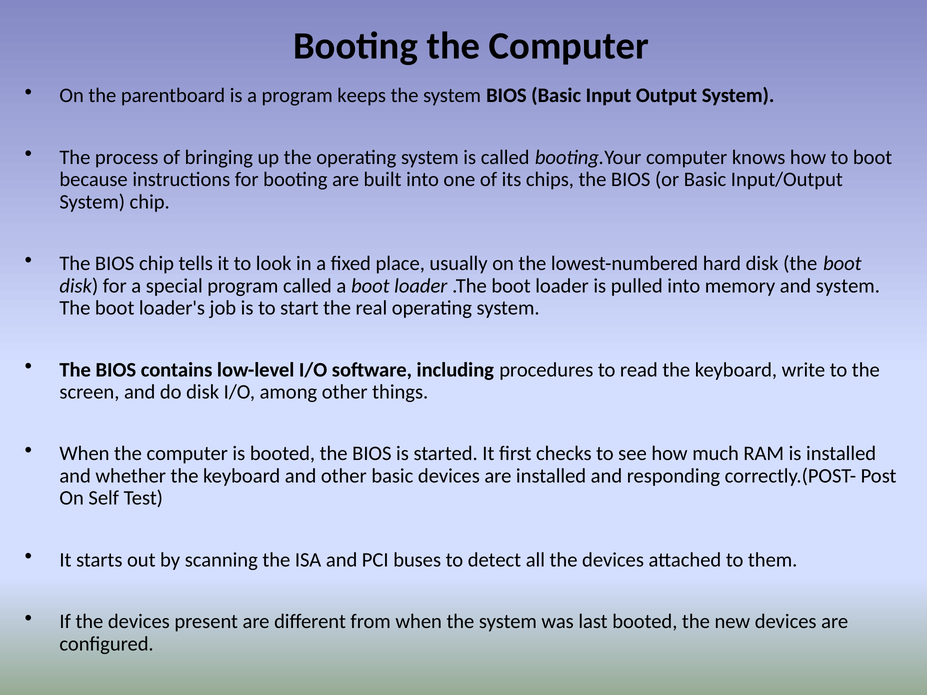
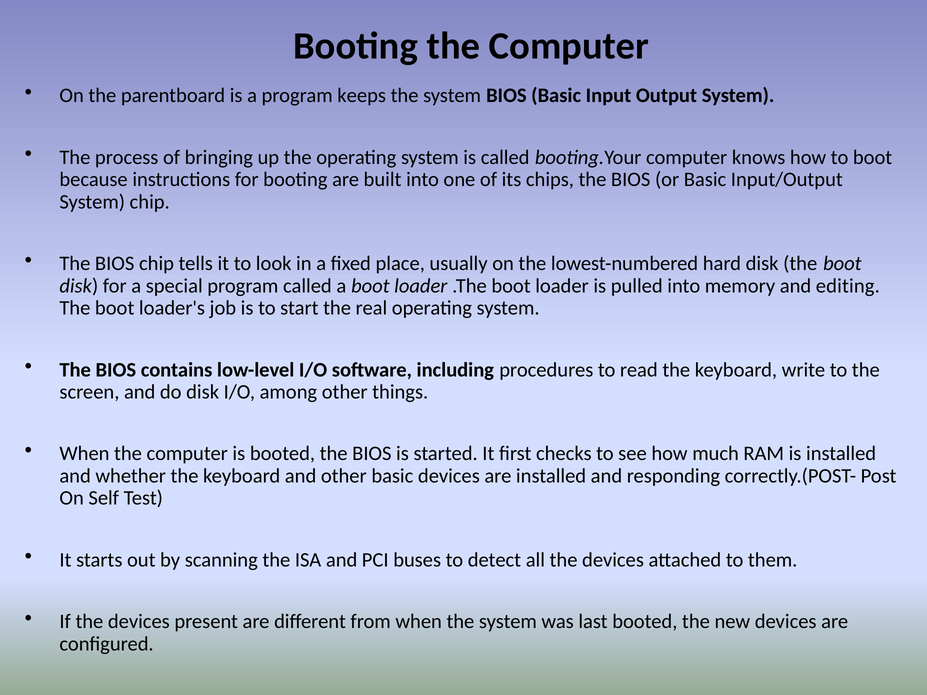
and system: system -> editing
